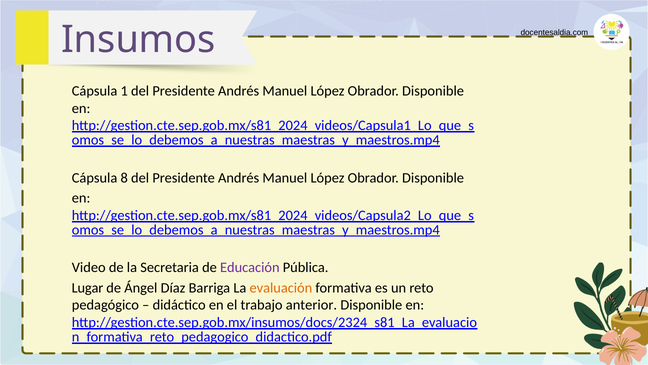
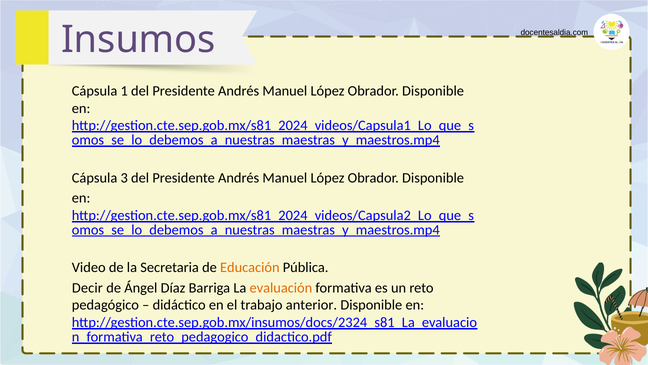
8: 8 -> 3
Educación colour: purple -> orange
Lugar: Lugar -> Decir
